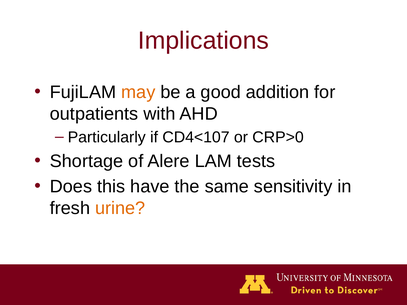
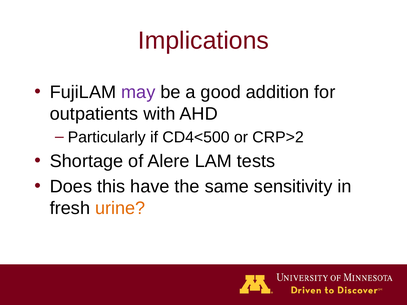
may colour: orange -> purple
CD4<107: CD4<107 -> CD4<500
CRP>0: CRP>0 -> CRP>2
